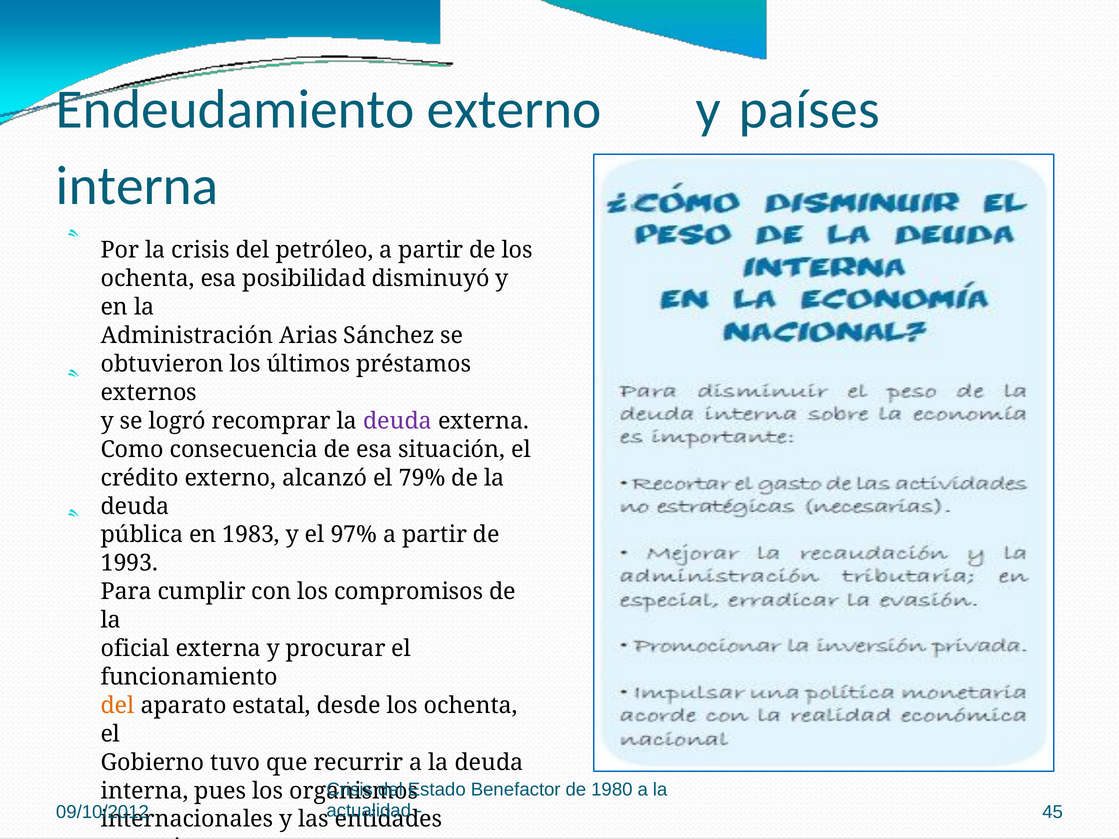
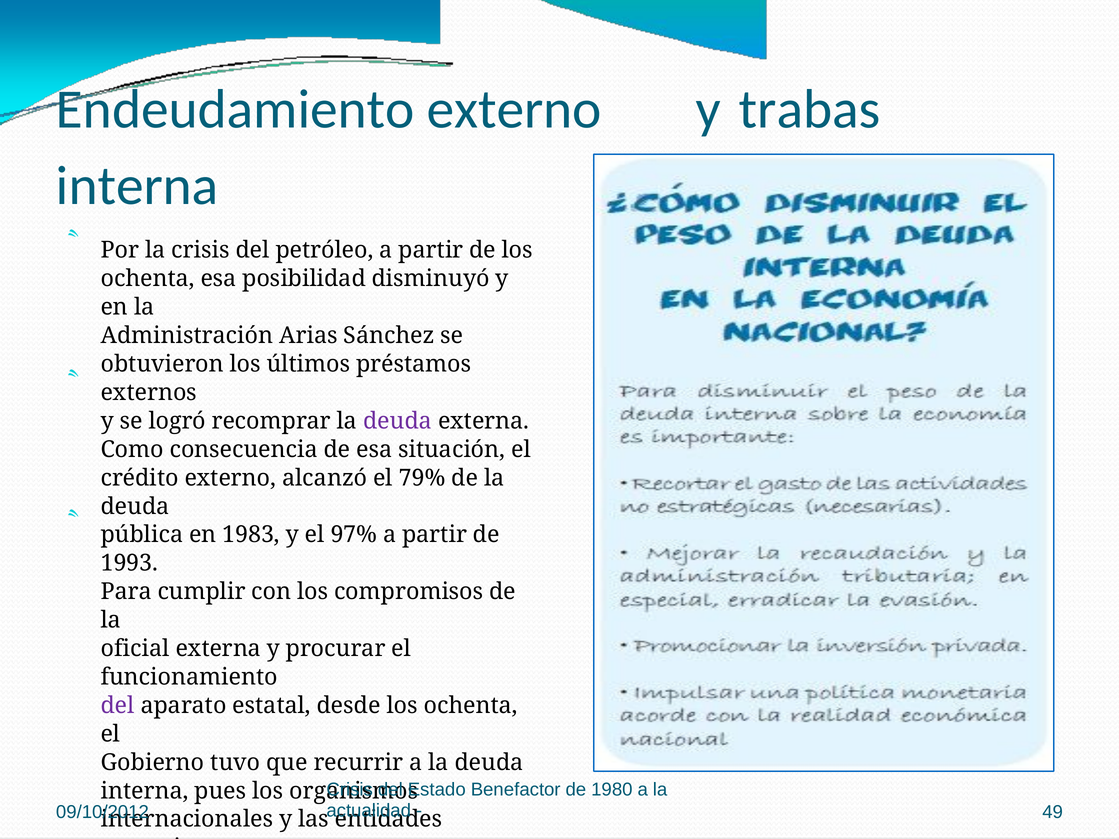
países: países -> trabas
del at (118, 706) colour: orange -> purple
45: 45 -> 49
